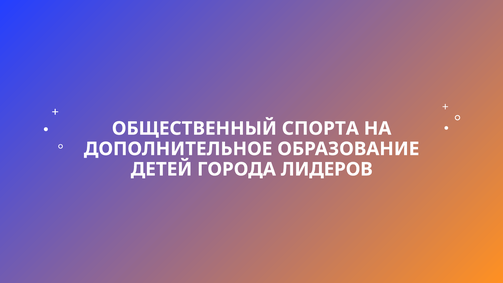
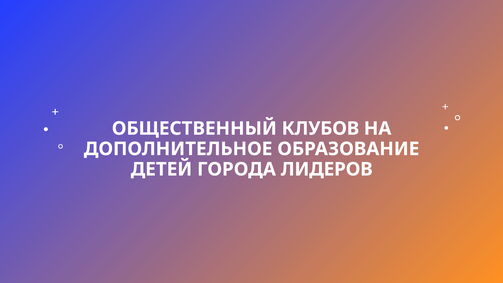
СПОРТА: СПОРТА -> КЛУБОВ
